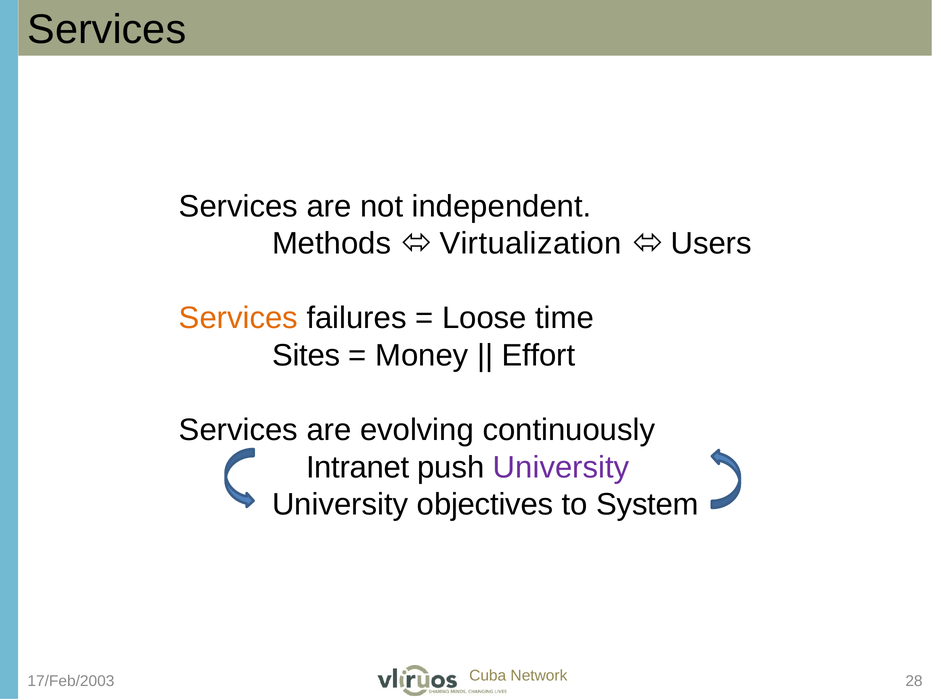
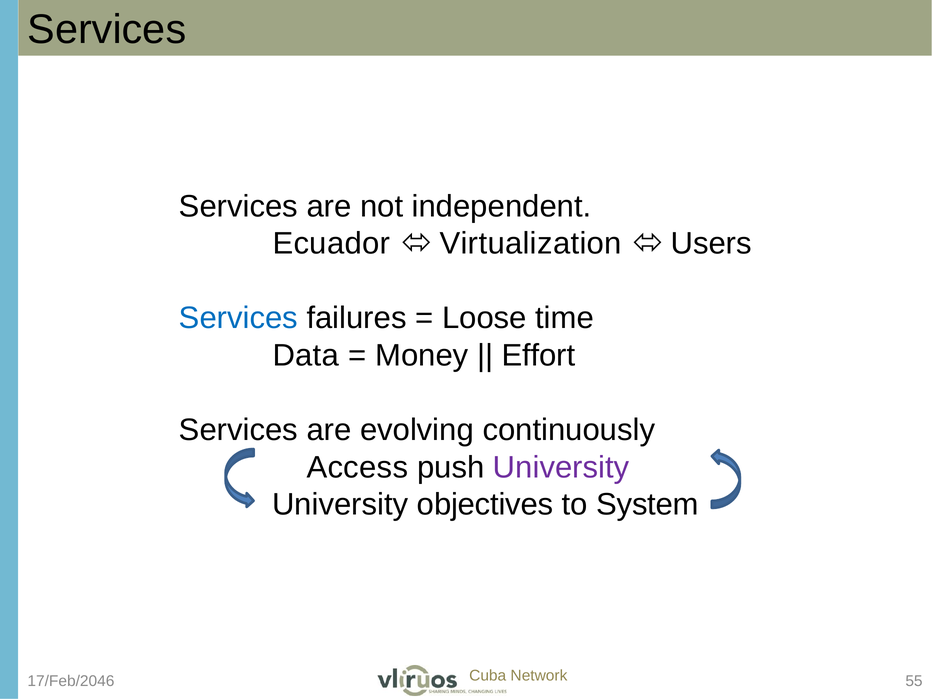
Methods: Methods -> Ecuador
Services at (238, 318) colour: orange -> blue
Sites: Sites -> Data
Intranet: Intranet -> Access
28: 28 -> 55
17/Feb/2003: 17/Feb/2003 -> 17/Feb/2046
